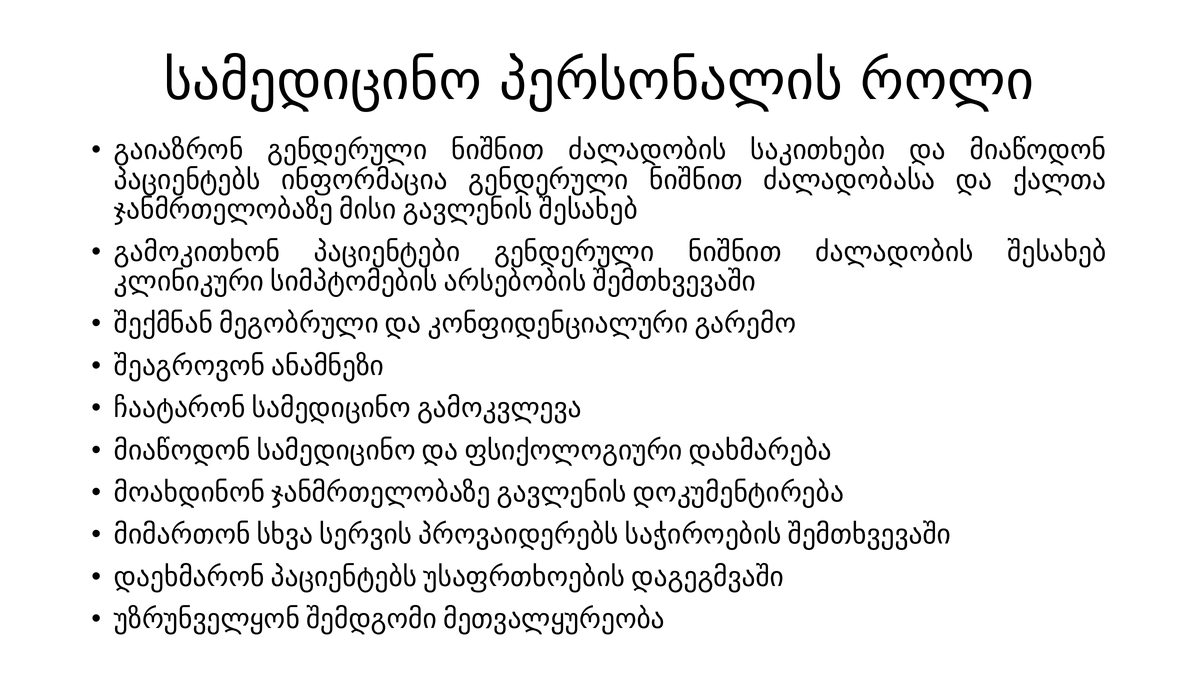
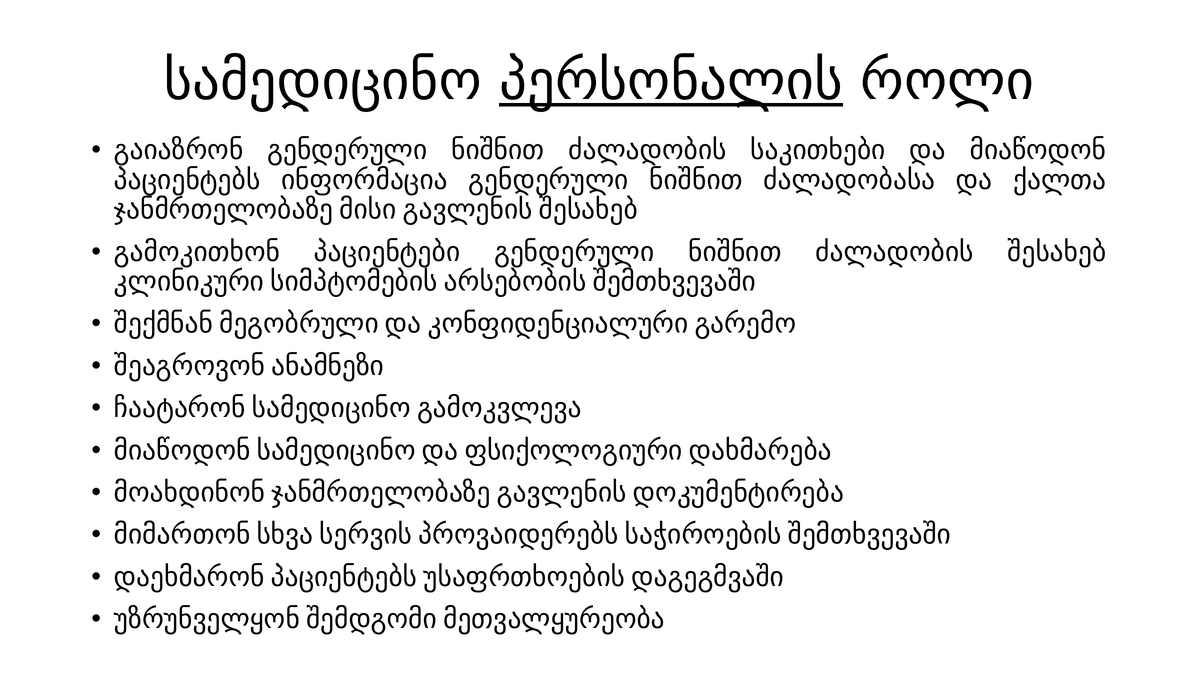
პერსონალის underline: none -> present
